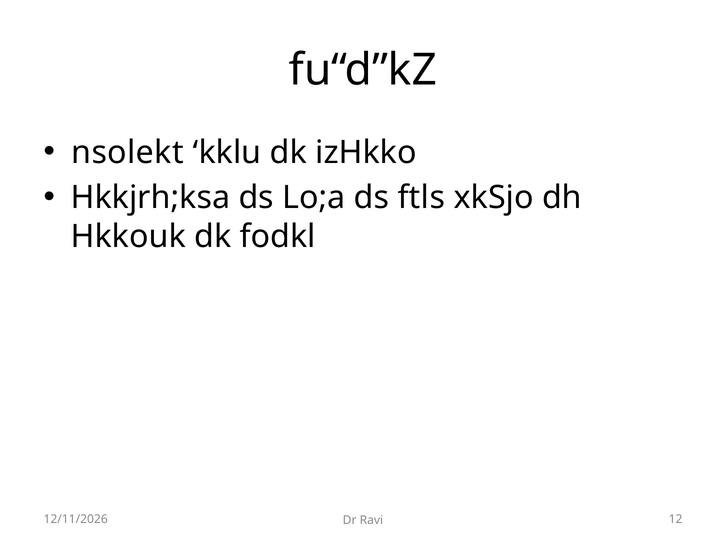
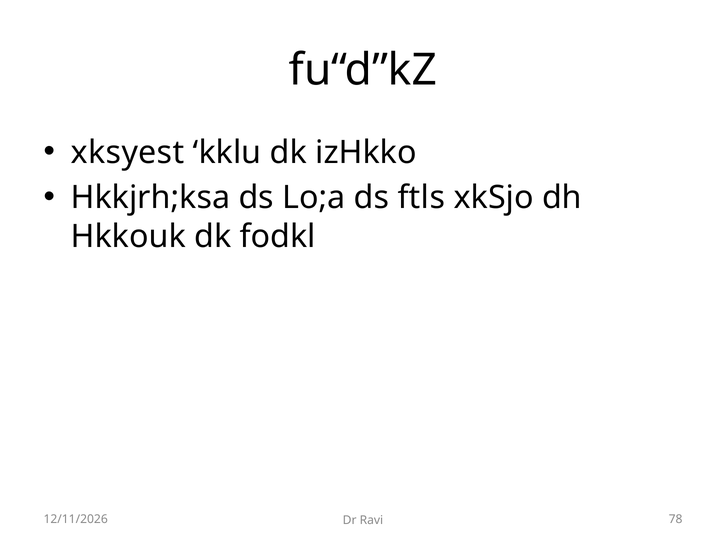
nsolekt: nsolekt -> xksyest
12: 12 -> 78
